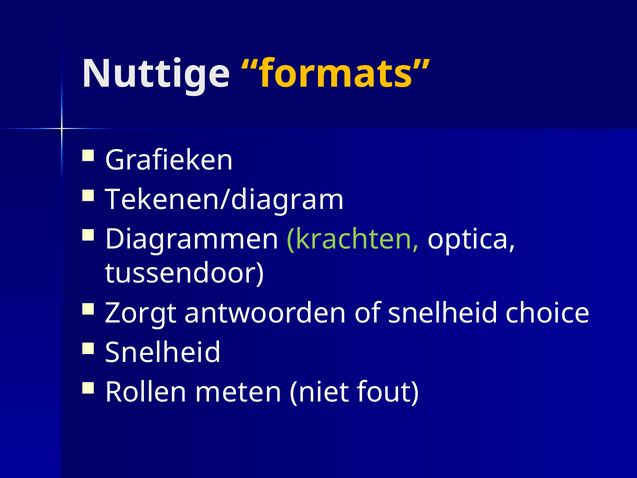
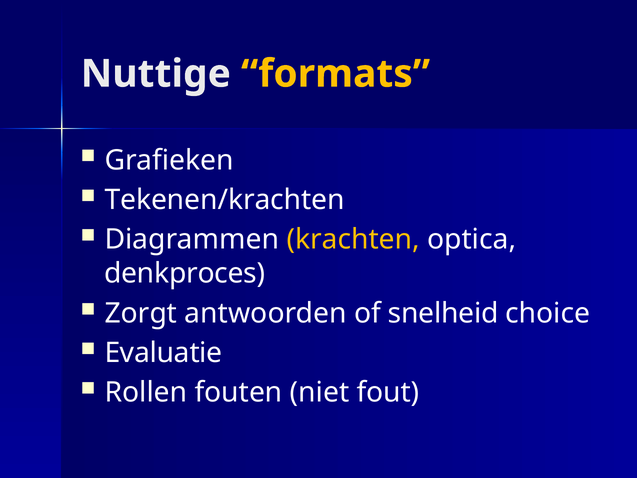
Tekenen/diagram: Tekenen/diagram -> Tekenen/krachten
krachten colour: light green -> yellow
tussendoor: tussendoor -> denkproces
Snelheid at (163, 353): Snelheid -> Evaluatie
meten: meten -> fouten
